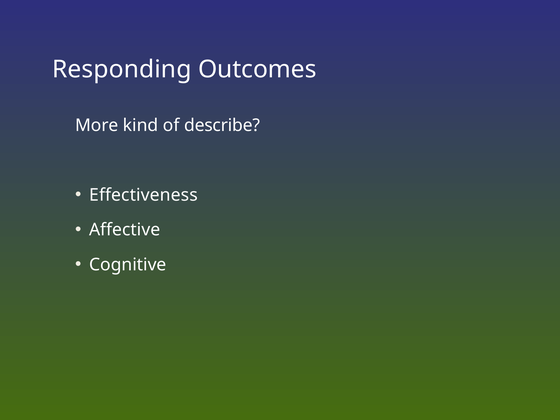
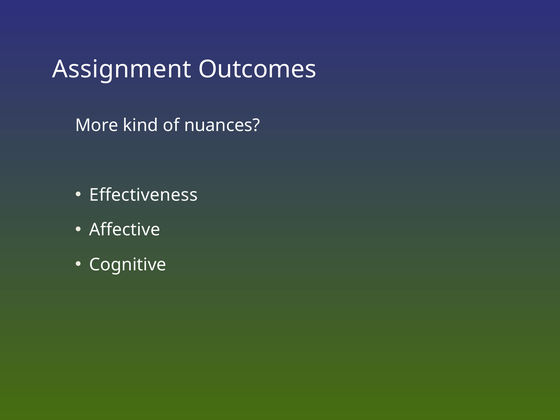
Responding: Responding -> Assignment
describe: describe -> nuances
